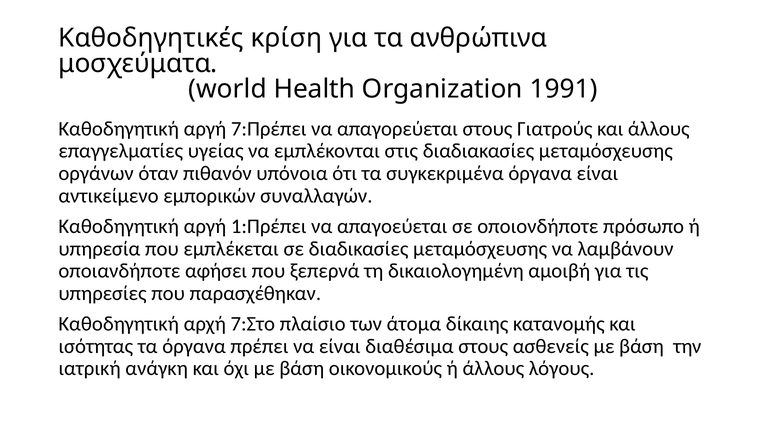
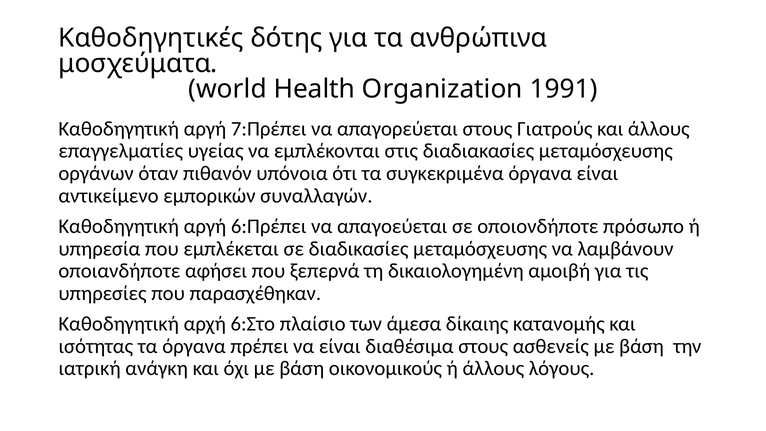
κρίση: κρίση -> δότης
1:Πρέπει: 1:Πρέπει -> 6:Πρέπει
7:Στο: 7:Στο -> 6:Στο
άτομα: άτομα -> άμεσα
